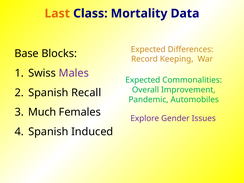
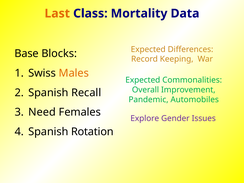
Males colour: purple -> orange
Much: Much -> Need
Induced: Induced -> Rotation
